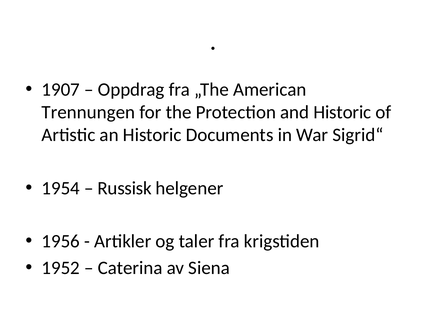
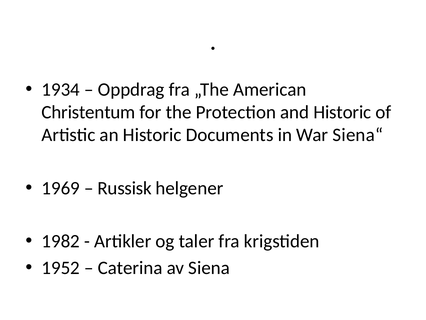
1907: 1907 -> 1934
Trennungen: Trennungen -> Christentum
Sigrid“: Sigrid“ -> Siena“
1954: 1954 -> 1969
1956: 1956 -> 1982
